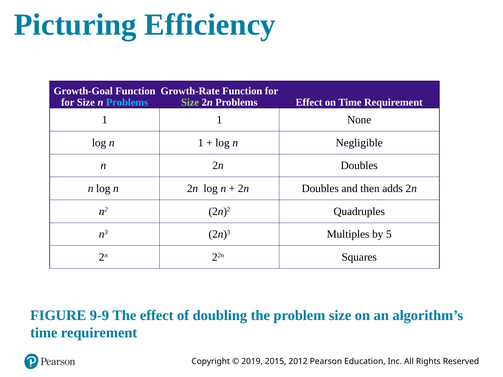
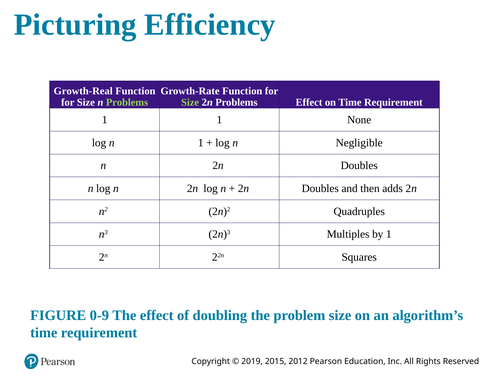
Growth-Goal: Growth-Goal -> Growth-Real
Problems at (127, 103) colour: light blue -> light green
by 5: 5 -> 1
9-9: 9-9 -> 0-9
